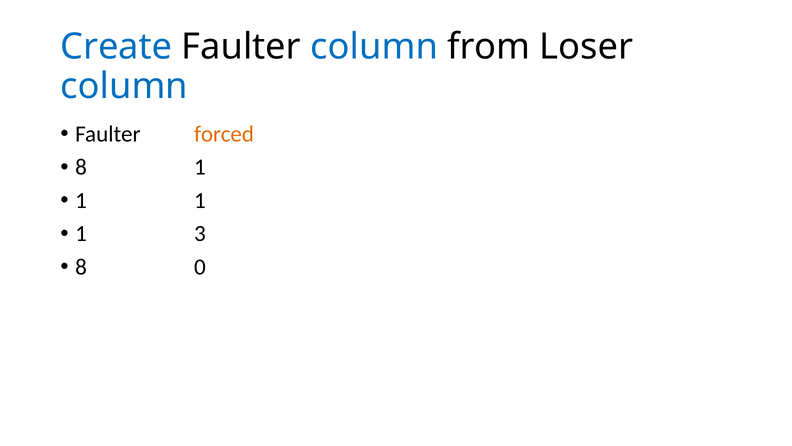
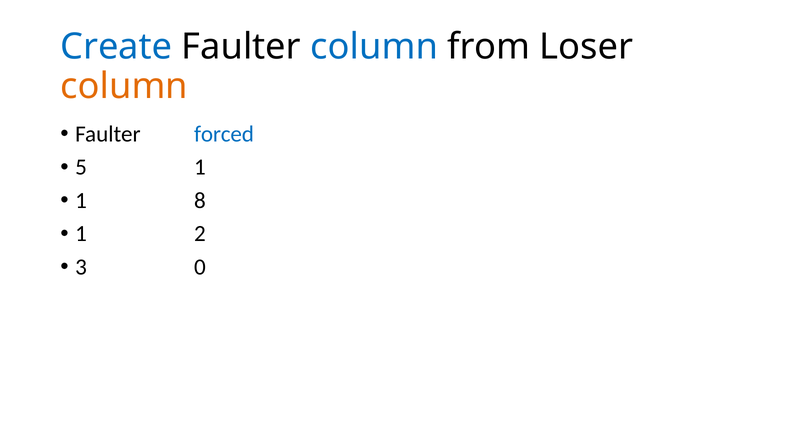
column at (124, 86) colour: blue -> orange
forced colour: orange -> blue
8 at (81, 167): 8 -> 5
1 1: 1 -> 8
3: 3 -> 2
8 at (81, 267): 8 -> 3
